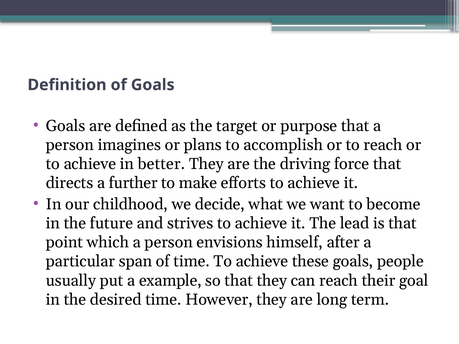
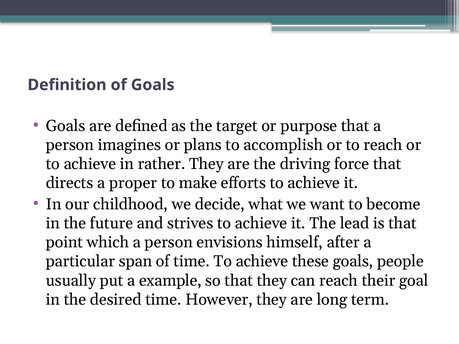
better: better -> rather
further: further -> proper
